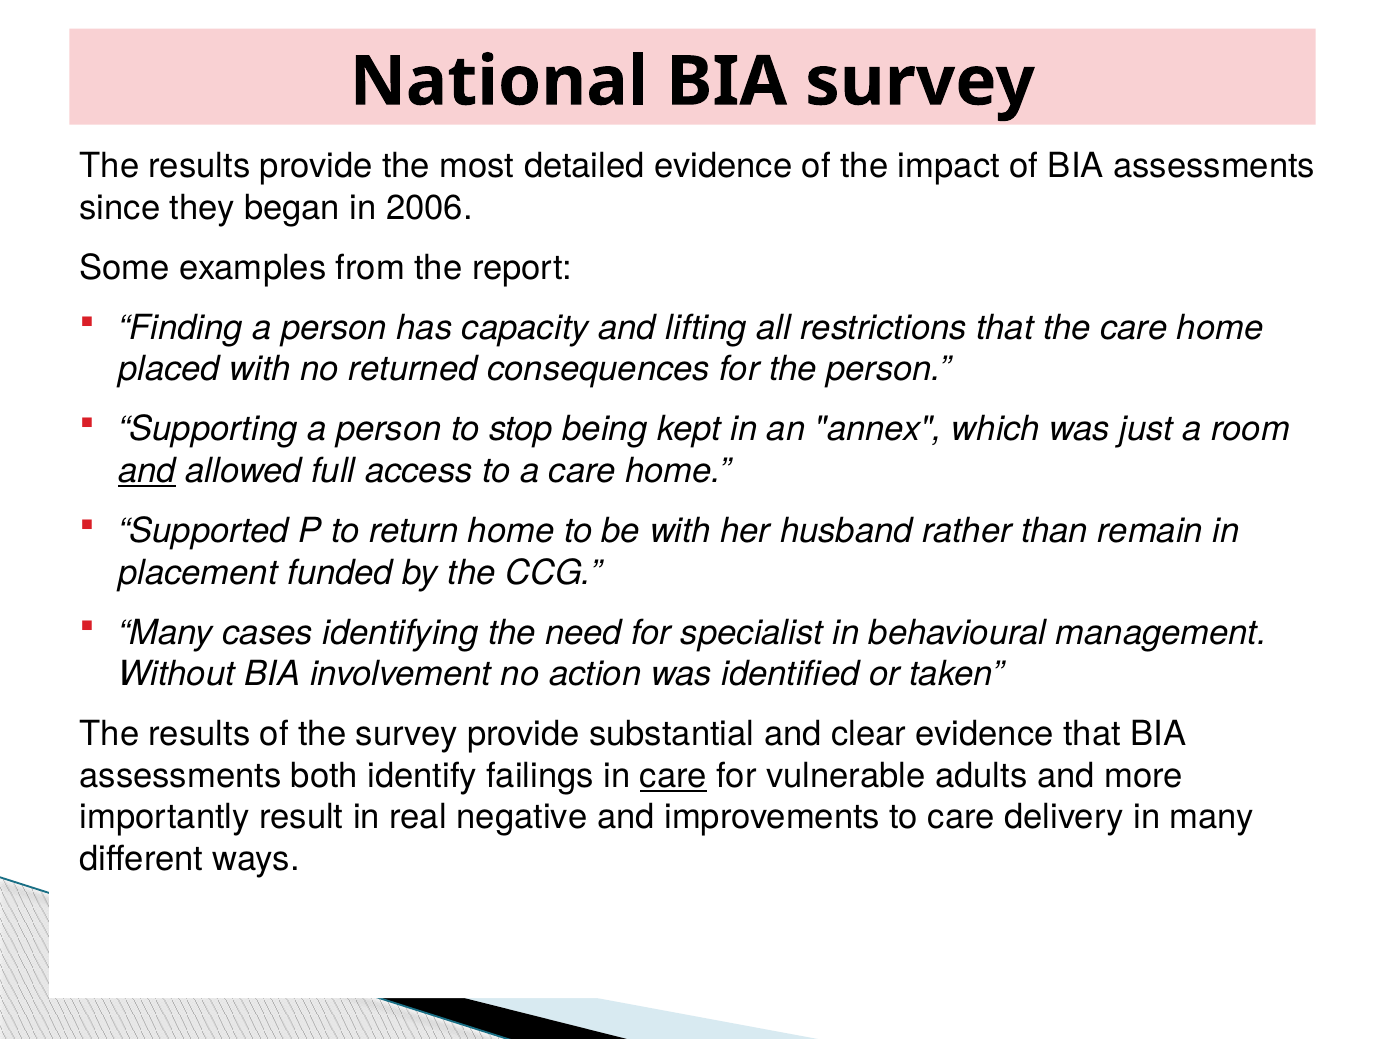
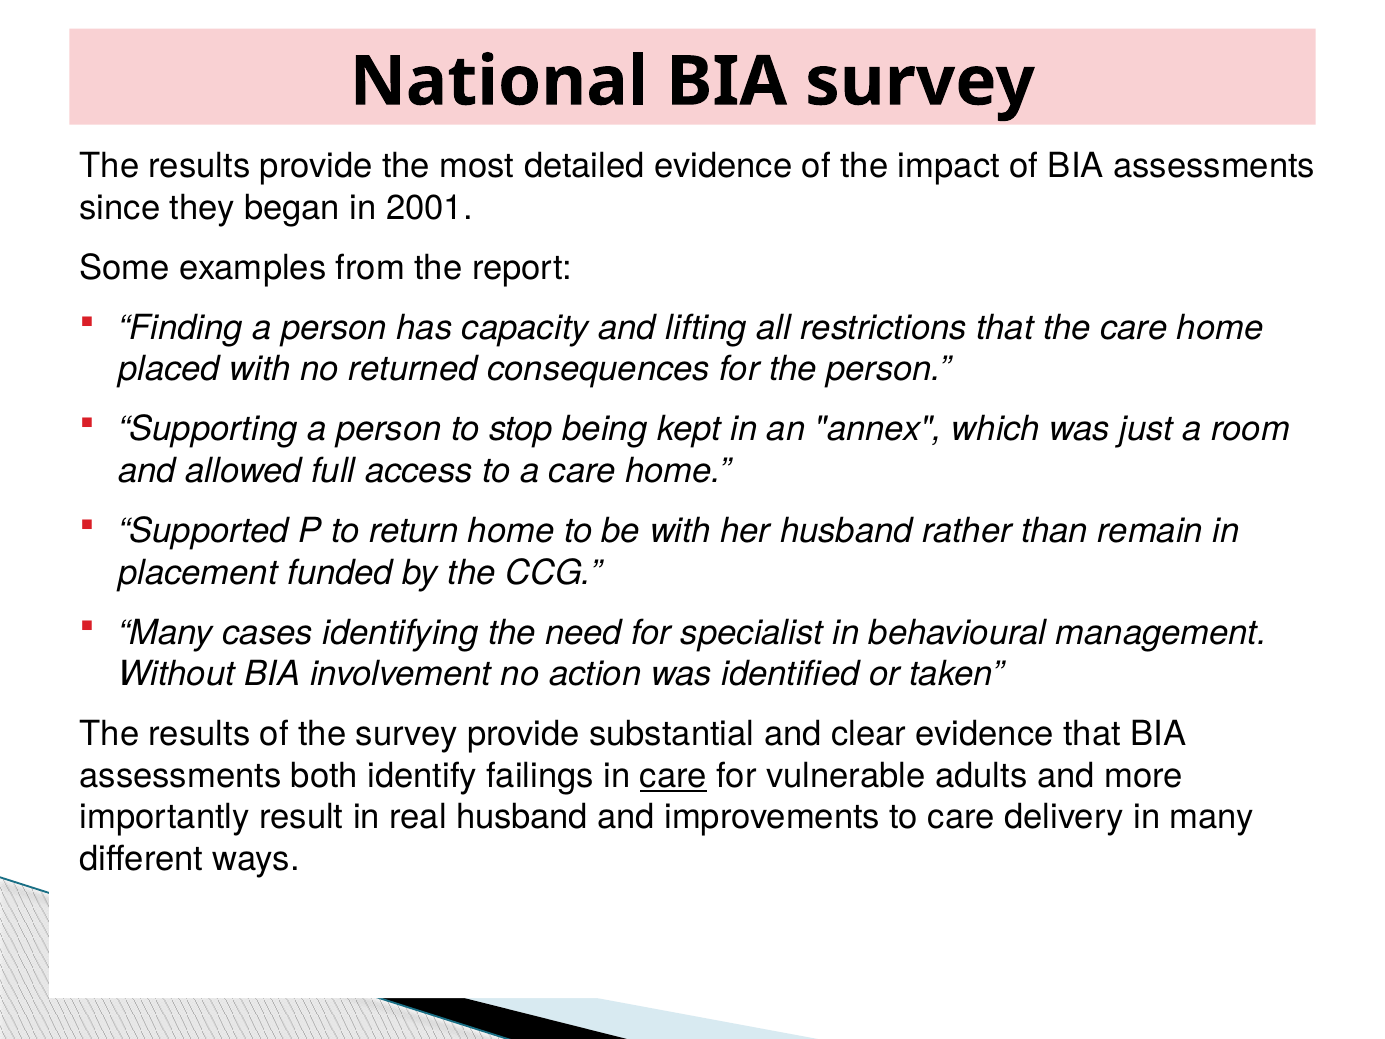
2006: 2006 -> 2001
and at (147, 471) underline: present -> none
real negative: negative -> husband
